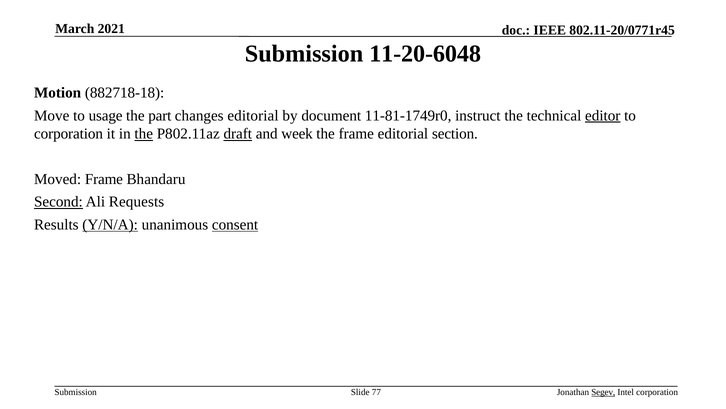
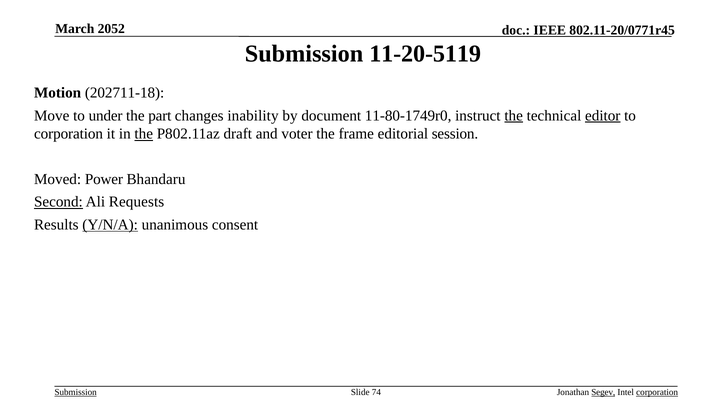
2021: 2021 -> 2052
11-20-6048: 11-20-6048 -> 11-20-5119
882718-18: 882718-18 -> 202711-18
usage: usage -> under
changes editorial: editorial -> inability
11-81-1749r0: 11-81-1749r0 -> 11-80-1749r0
the at (514, 115) underline: none -> present
draft underline: present -> none
week: week -> voter
section: section -> session
Moved Frame: Frame -> Power
consent underline: present -> none
Submission at (76, 392) underline: none -> present
77: 77 -> 74
corporation at (657, 392) underline: none -> present
